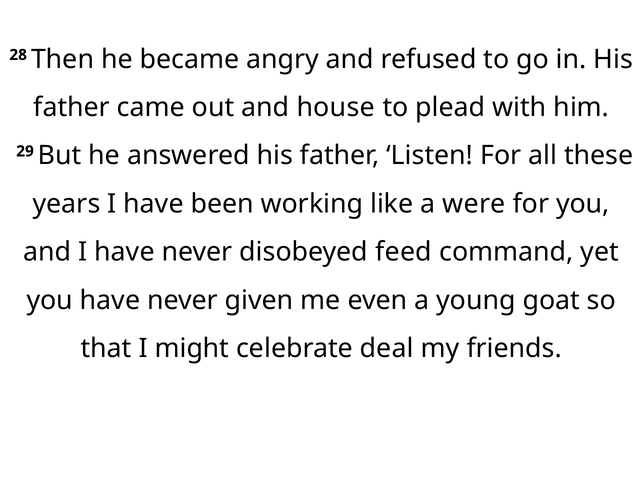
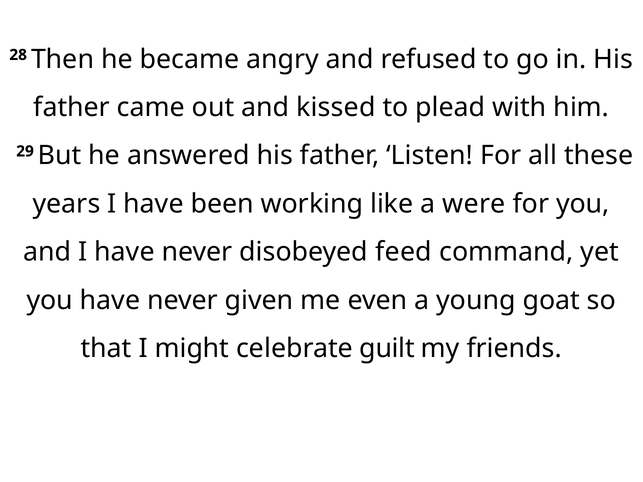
house: house -> kissed
deal: deal -> guilt
